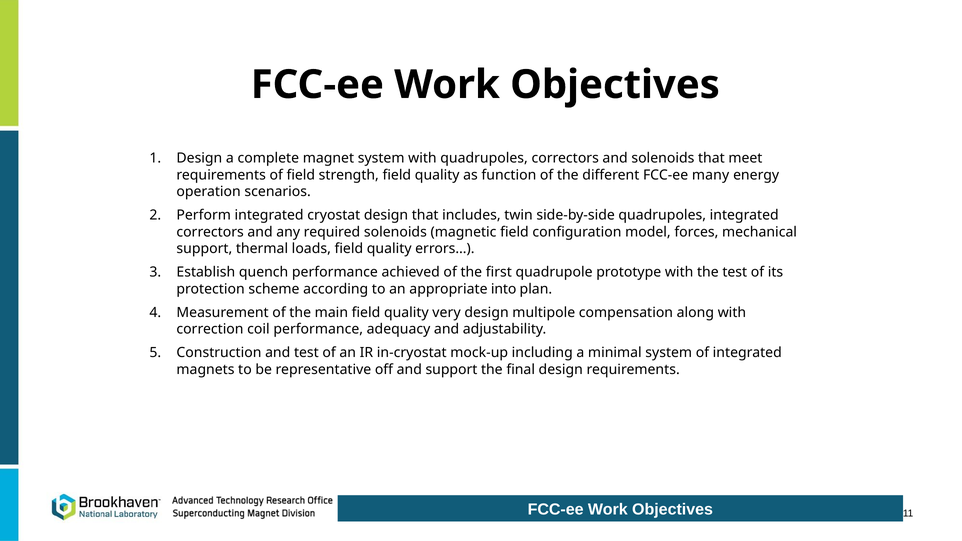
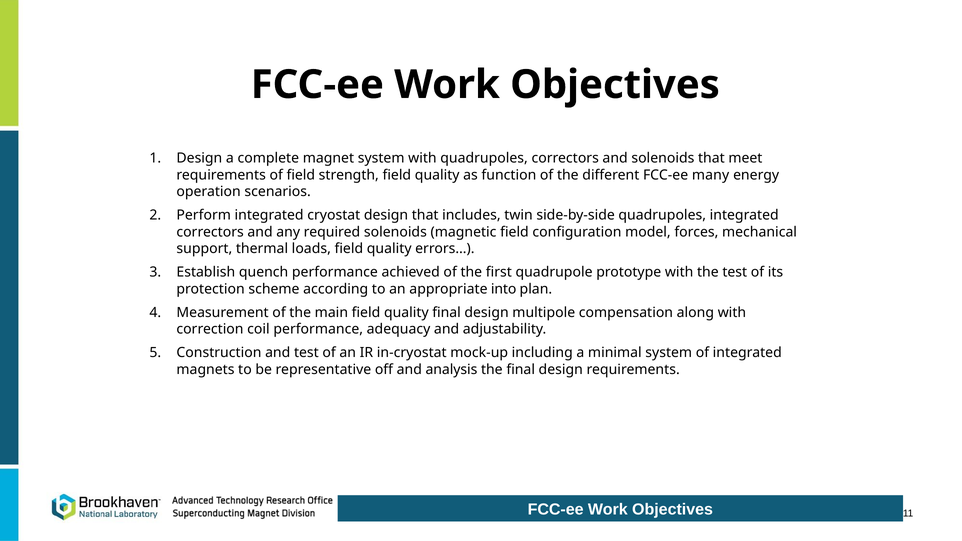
quality very: very -> final
and support: support -> analysis
